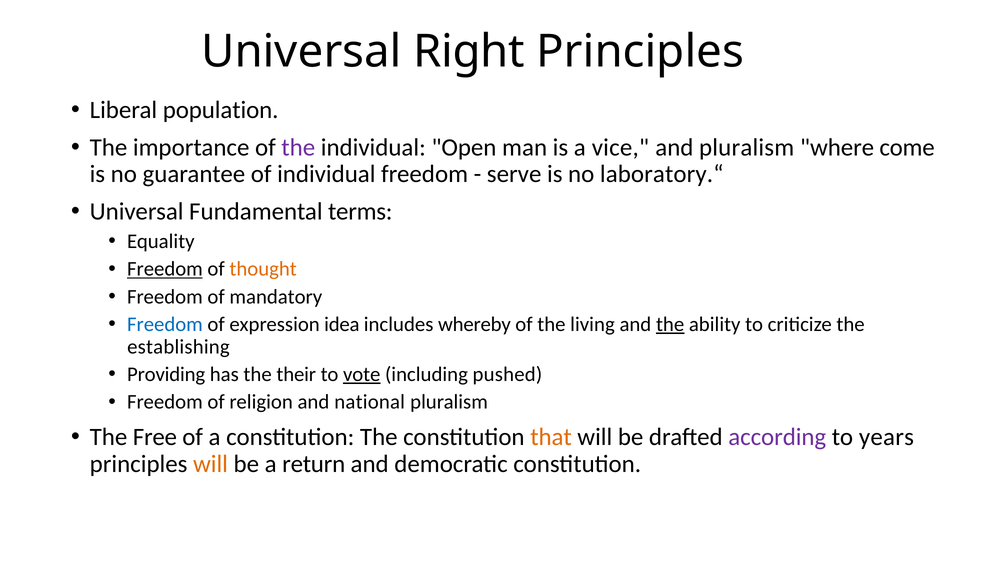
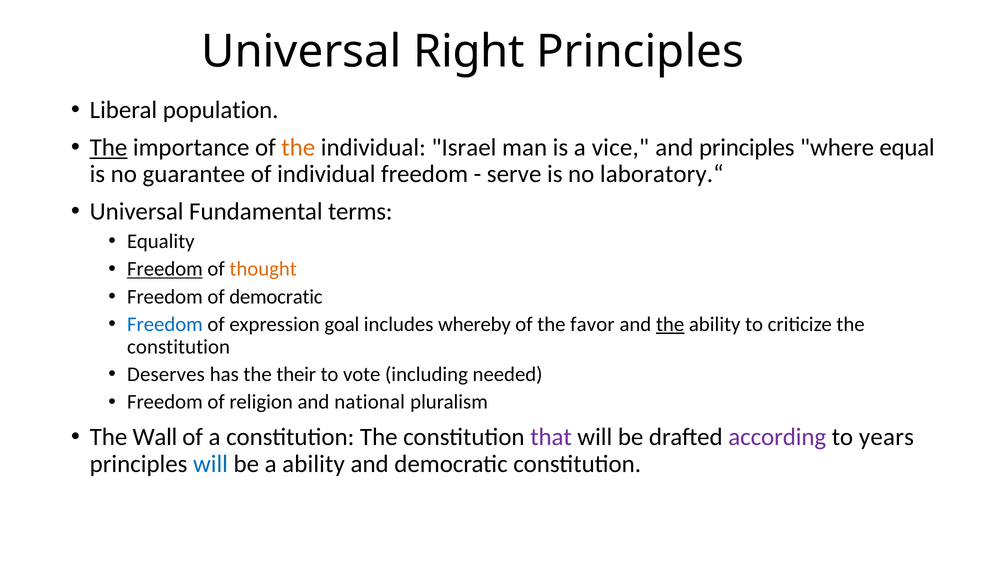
The at (109, 147) underline: none -> present
the at (298, 147) colour: purple -> orange
Open: Open -> Israel
and pluralism: pluralism -> principles
come: come -> equal
of mandatory: mandatory -> democratic
idea: idea -> goal
living: living -> favor
establishing at (178, 347): establishing -> constitution
Providing: Providing -> Deserves
vote underline: present -> none
pushed: pushed -> needed
Free: Free -> Wall
that colour: orange -> purple
will at (211, 464) colour: orange -> blue
a return: return -> ability
